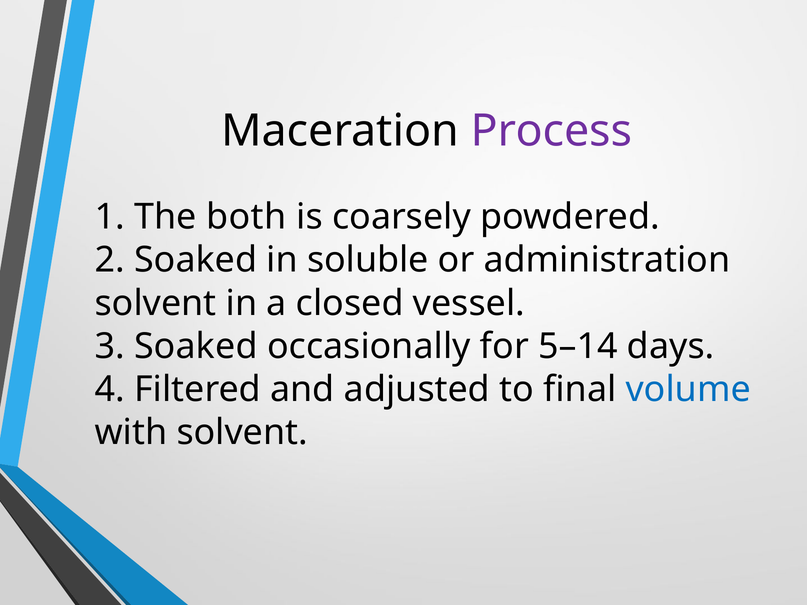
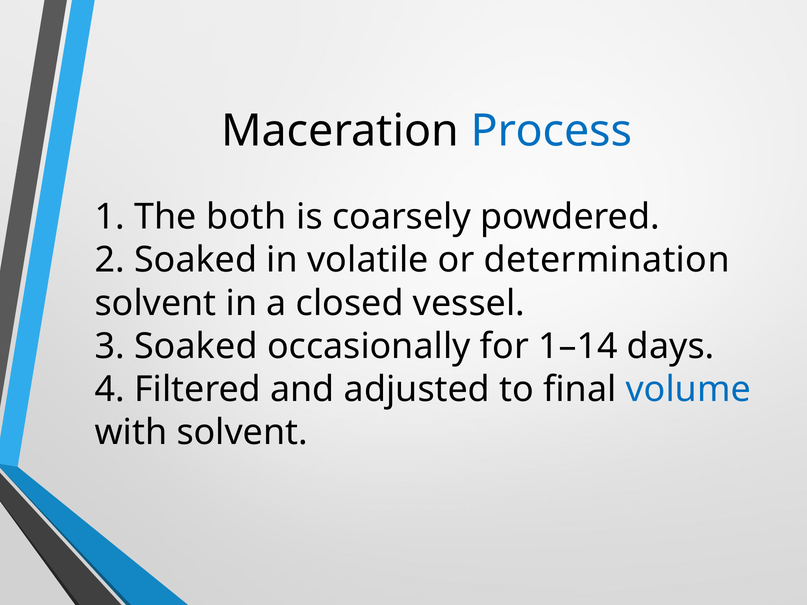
Process colour: purple -> blue
soluble: soluble -> volatile
administration: administration -> determination
5–14: 5–14 -> 1–14
